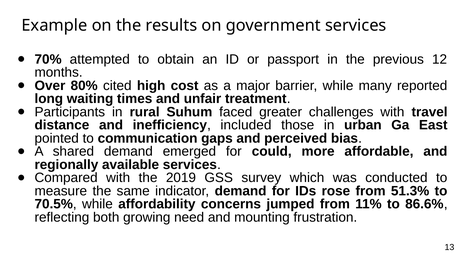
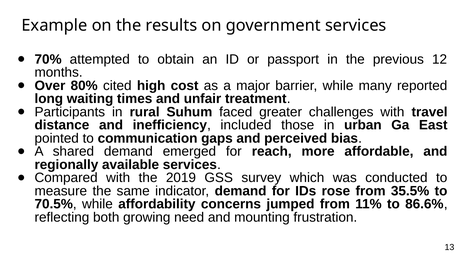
could: could -> reach
51.3%: 51.3% -> 35.5%
